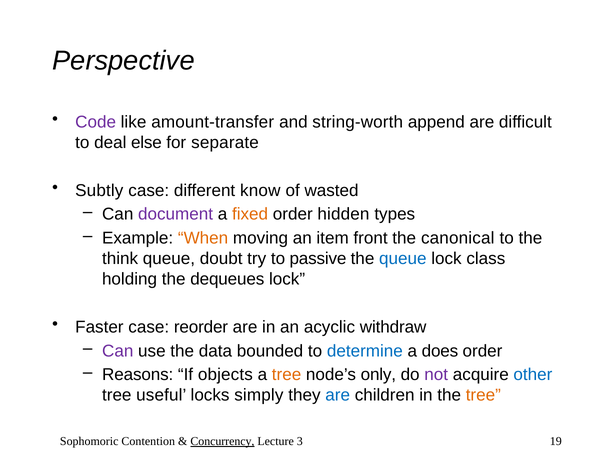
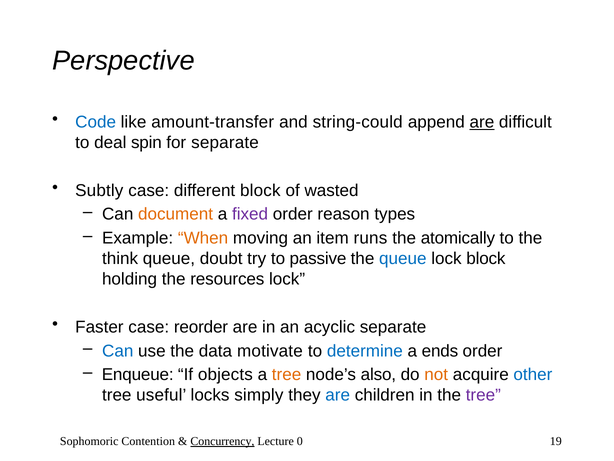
Code colour: purple -> blue
string-worth: string-worth -> string-could
are at (482, 122) underline: none -> present
else: else -> spin
different know: know -> block
document colour: purple -> orange
fixed colour: orange -> purple
hidden: hidden -> reason
front: front -> runs
canonical: canonical -> atomically
lock class: class -> block
dequeues: dequeues -> resources
acyclic withdraw: withdraw -> separate
Can at (118, 351) colour: purple -> blue
bounded: bounded -> motivate
does: does -> ends
Reasons: Reasons -> Enqueue
only: only -> also
not colour: purple -> orange
tree at (483, 395) colour: orange -> purple
3: 3 -> 0
